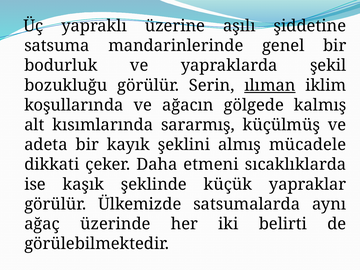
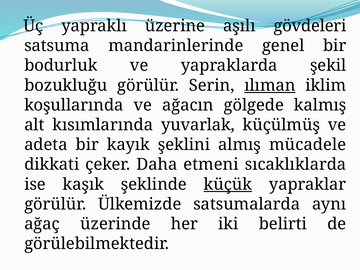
şiddetine: şiddetine -> gövdeleri
sararmış: sararmış -> yuvarlak
küçük underline: none -> present
